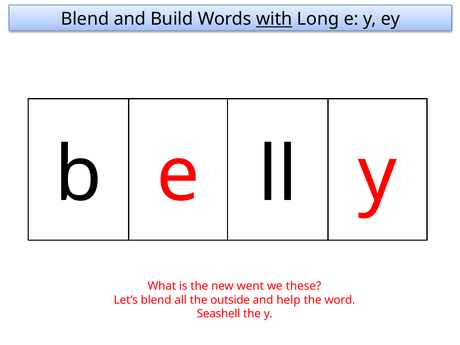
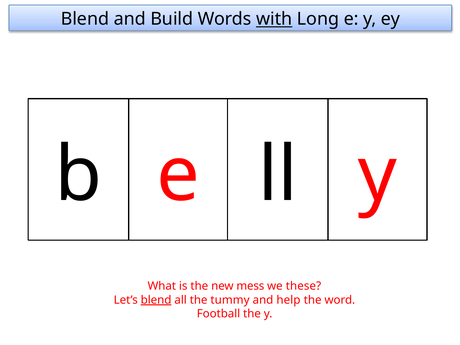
went: went -> mess
blend at (156, 300) underline: none -> present
outside: outside -> tummy
Seashell: Seashell -> Football
